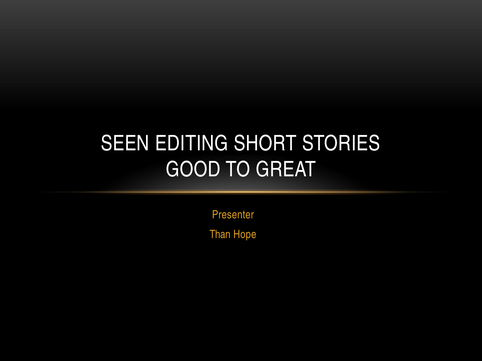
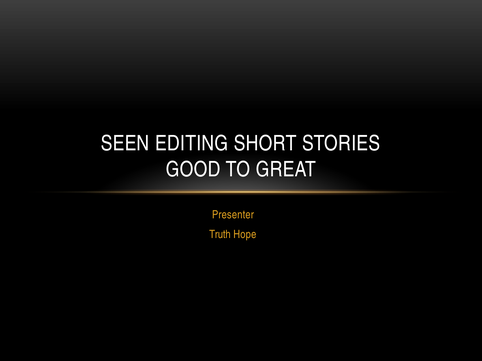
Than: Than -> Truth
